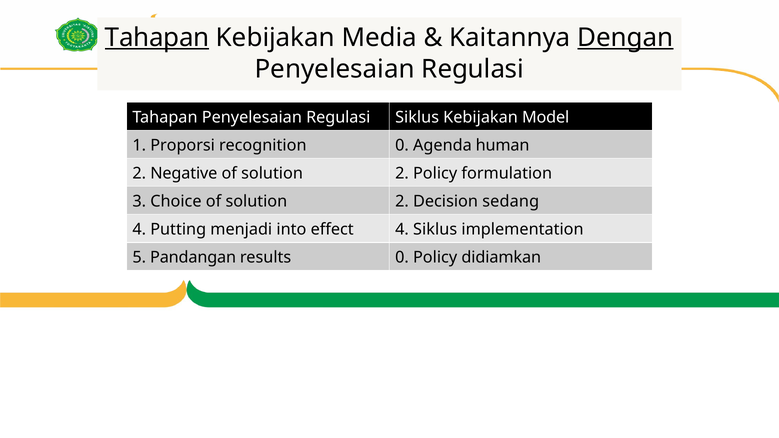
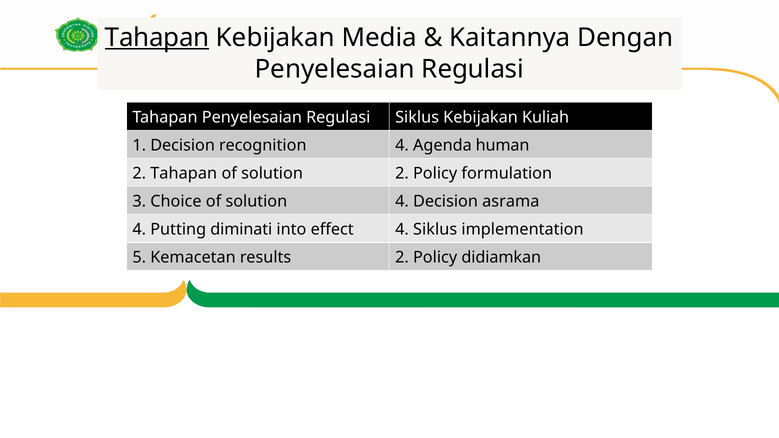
Dengan underline: present -> none
Model: Model -> Kuliah
1 Proporsi: Proporsi -> Decision
recognition 0: 0 -> 4
2 Negative: Negative -> Tahapan
Choice of solution 2: 2 -> 4
sedang: sedang -> asrama
menjadi: menjadi -> diminati
Pandangan: Pandangan -> Kemacetan
results 0: 0 -> 2
